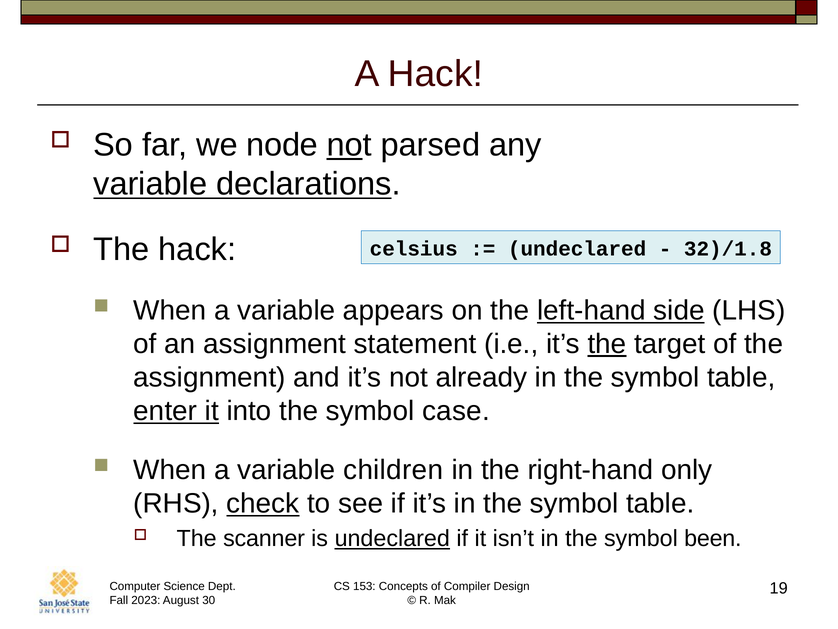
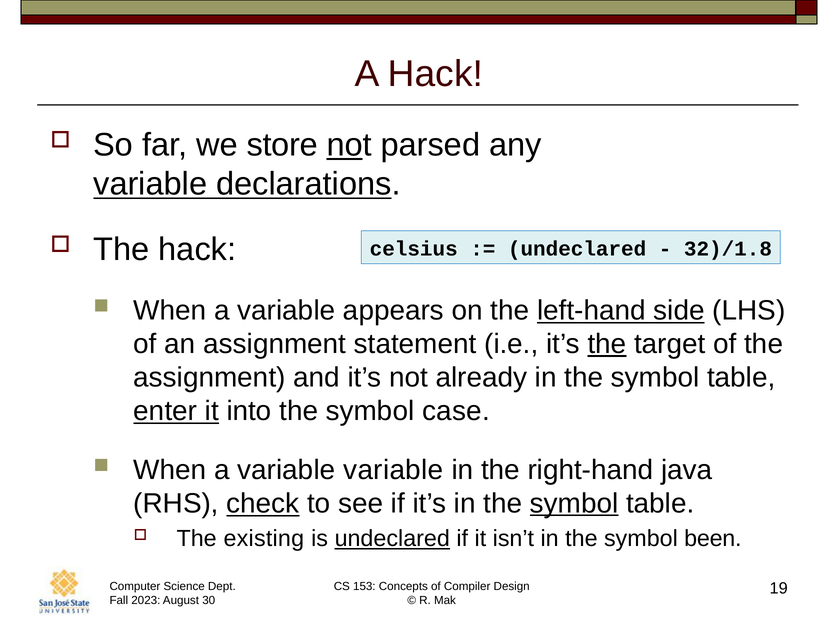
node: node -> store
variable children: children -> variable
only: only -> java
symbol at (574, 503) underline: none -> present
scanner: scanner -> existing
